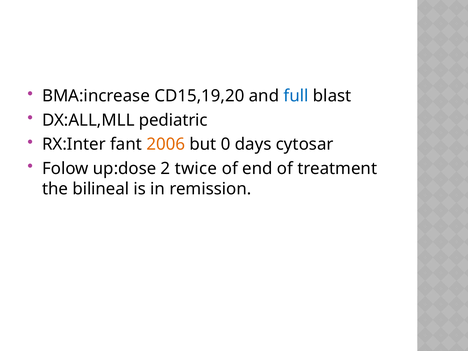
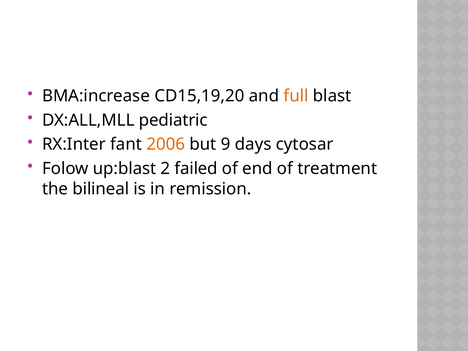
full colour: blue -> orange
0: 0 -> 9
up:dose: up:dose -> up:blast
twice: twice -> failed
